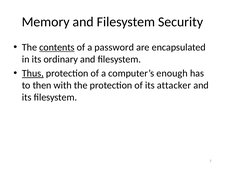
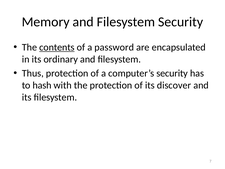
Thus underline: present -> none
computer’s enough: enough -> security
then: then -> hash
attacker: attacker -> discover
